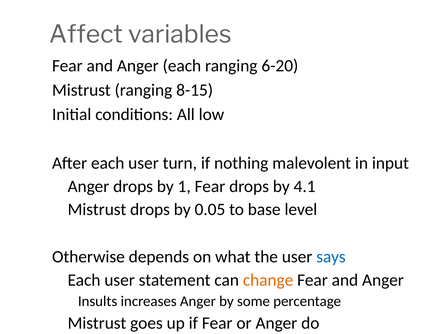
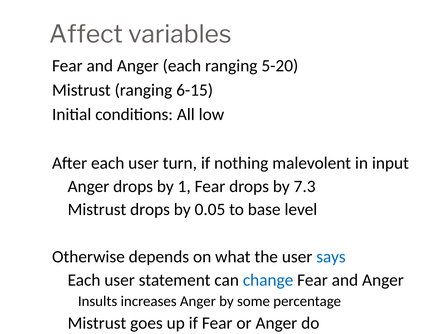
6-20: 6-20 -> 5-20
8-15: 8-15 -> 6-15
4.1: 4.1 -> 7.3
change colour: orange -> blue
